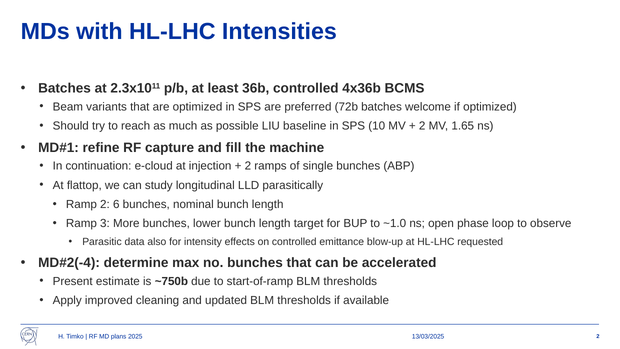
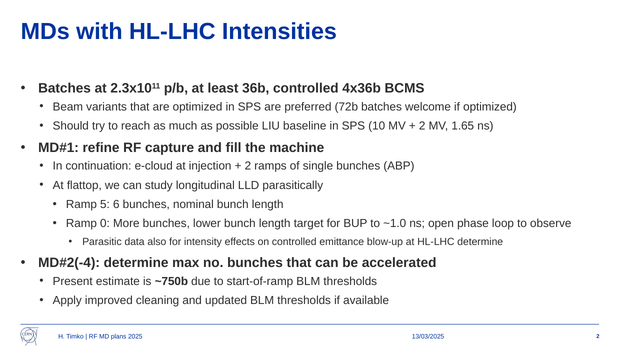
Ramp 2: 2 -> 5
3: 3 -> 0
HL-LHC requested: requested -> determine
